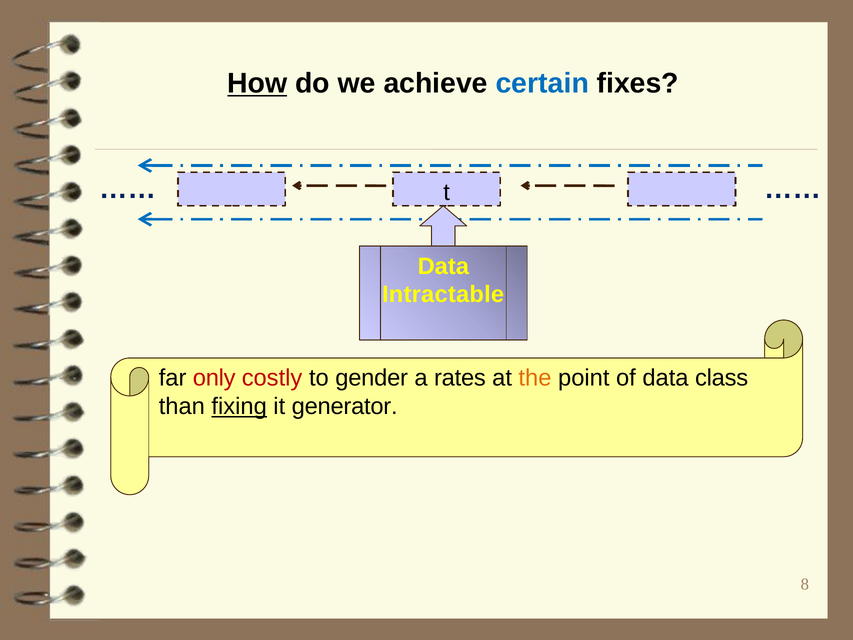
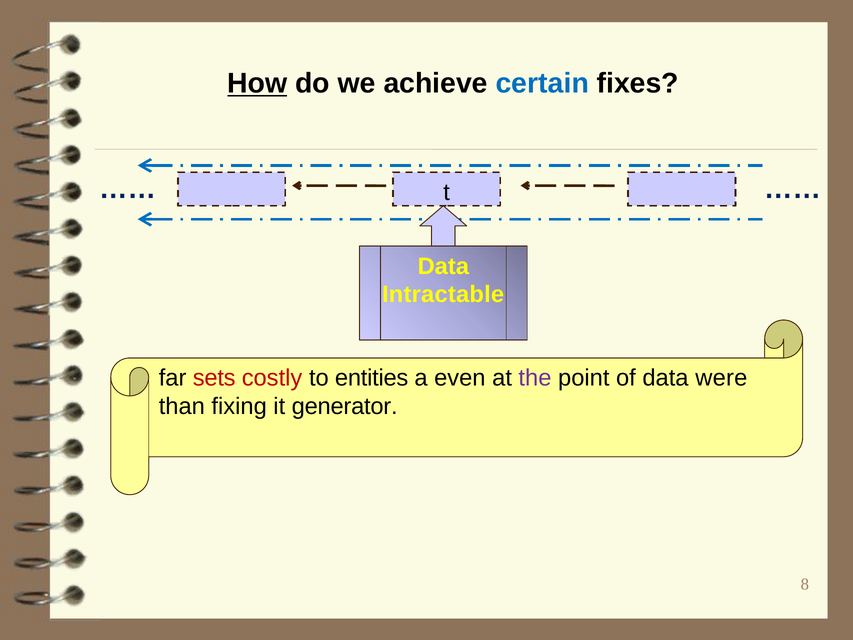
only: only -> sets
gender: gender -> entities
rates: rates -> even
the colour: orange -> purple
class: class -> were
fixing underline: present -> none
